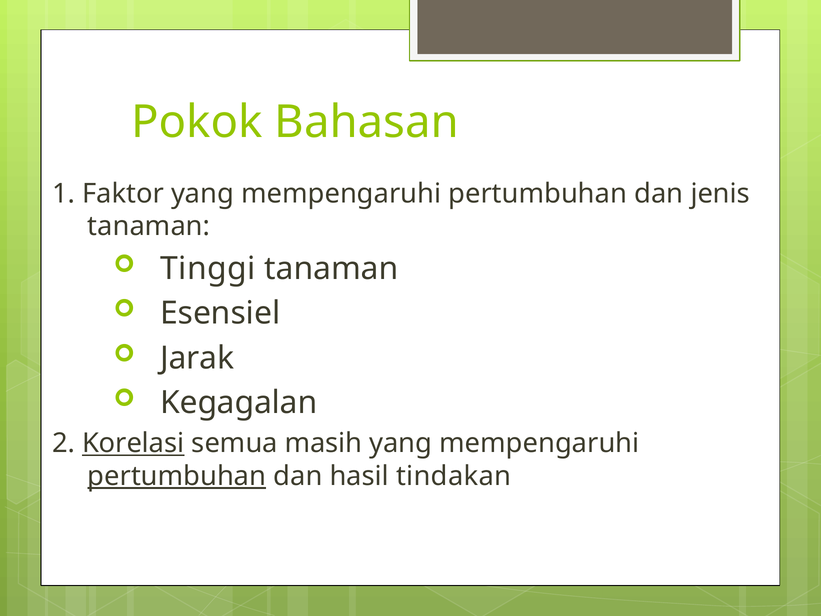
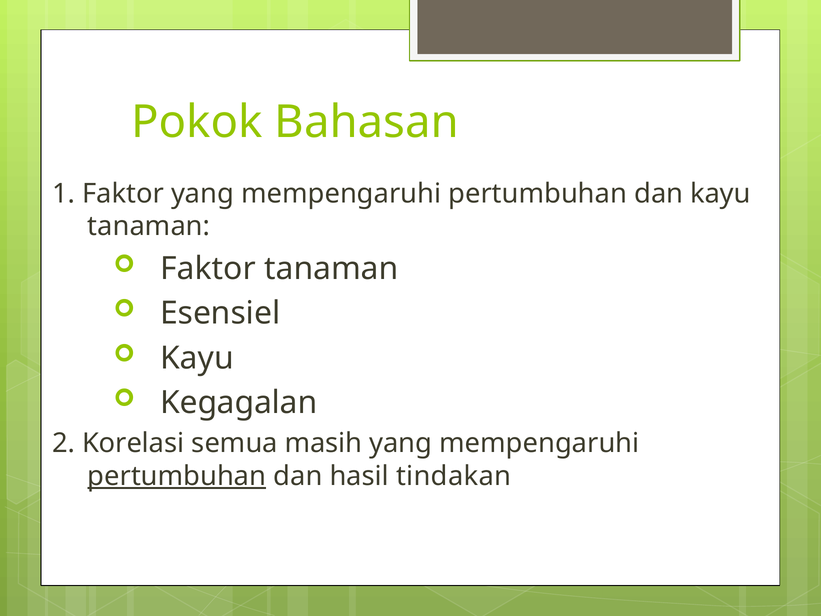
dan jenis: jenis -> kayu
Tinggi at (208, 269): Tinggi -> Faktor
Jarak at (197, 358): Jarak -> Kayu
Korelasi underline: present -> none
